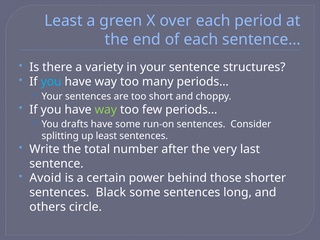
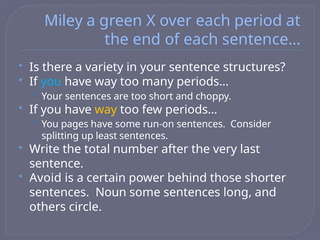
Least at (64, 21): Least -> Miley
way at (106, 110) colour: light green -> yellow
drafts: drafts -> pages
Black: Black -> Noun
